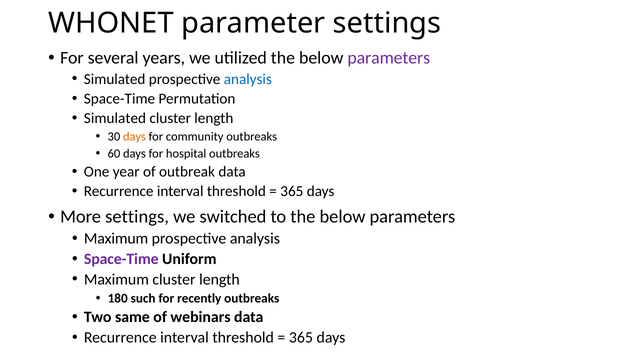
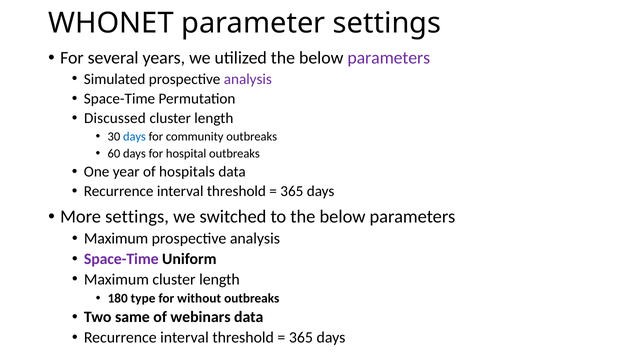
analysis at (248, 79) colour: blue -> purple
Simulated at (115, 118): Simulated -> Discussed
days at (134, 137) colour: orange -> blue
outbreak: outbreak -> hospitals
such: such -> type
recently: recently -> without
